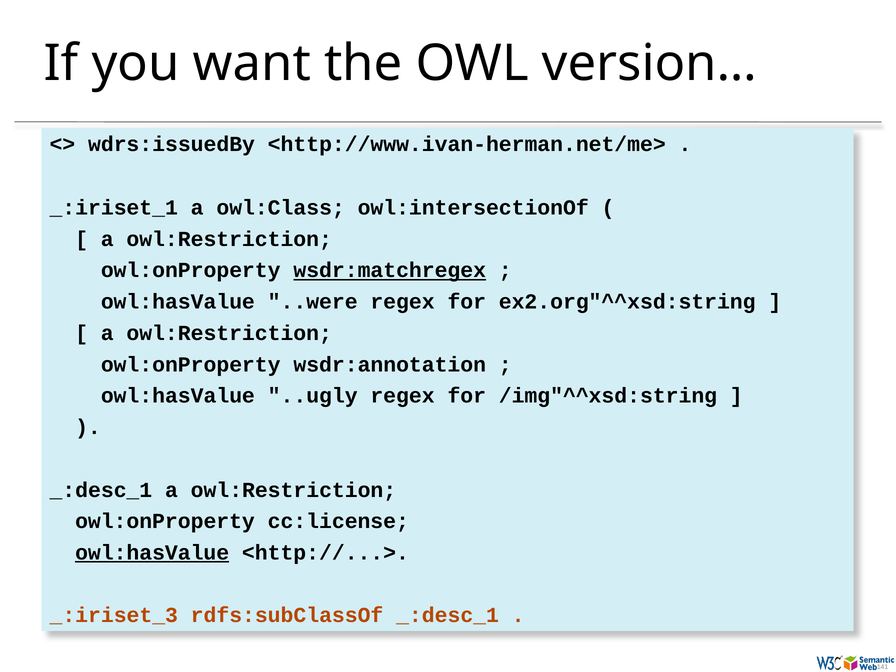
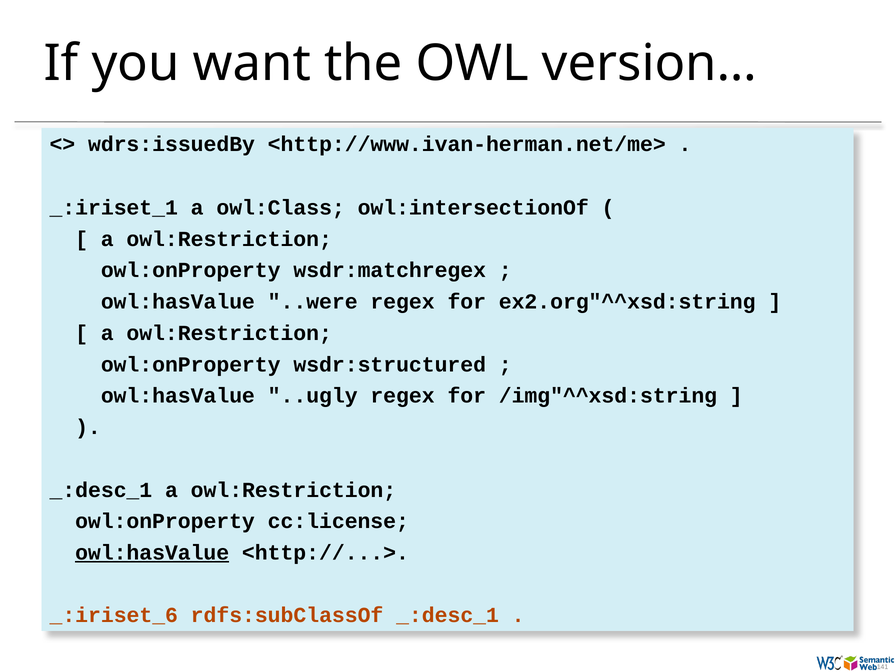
wsdr:matchregex underline: present -> none
wsdr:annotation: wsdr:annotation -> wsdr:structured
_:iriset_3: _:iriset_3 -> _:iriset_6
